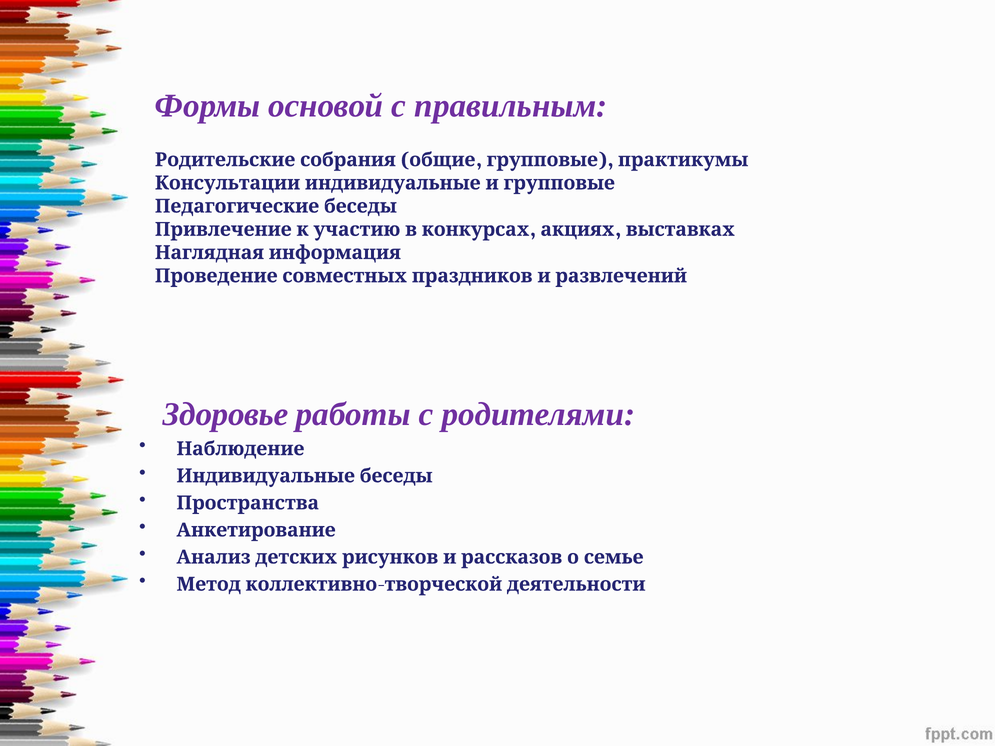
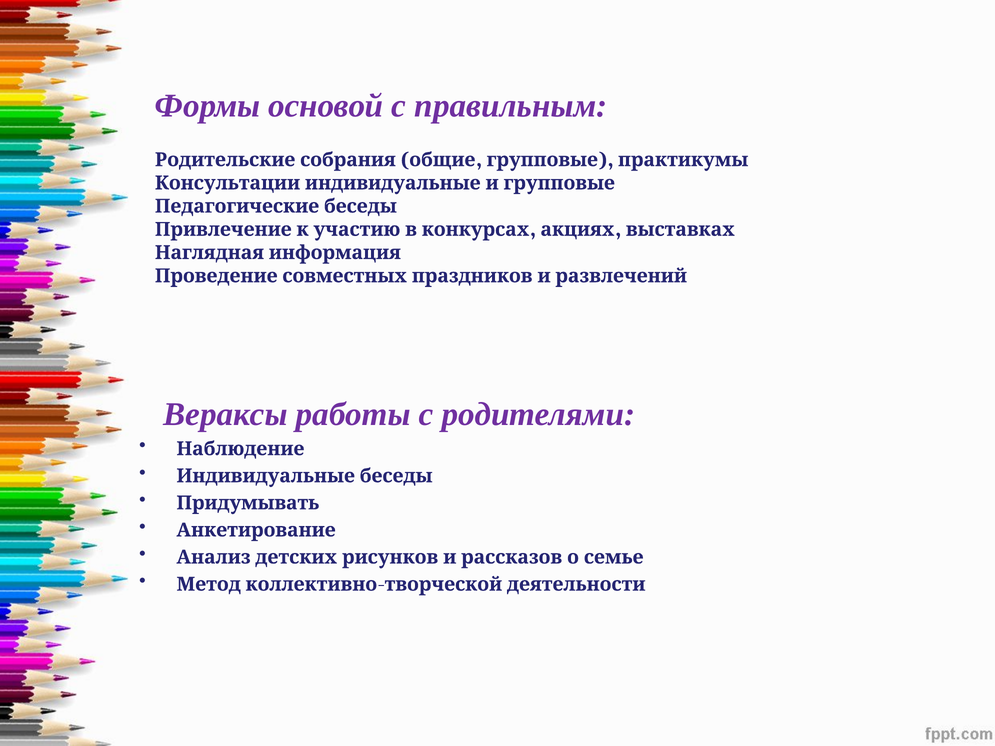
Здоровье: Здоровье -> Вераксы
Пространства: Пространства -> Придумывать
